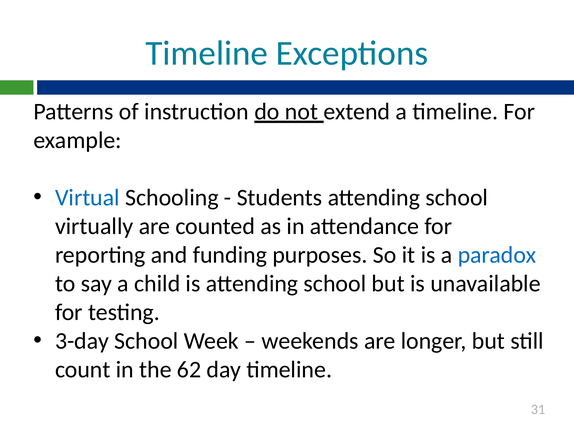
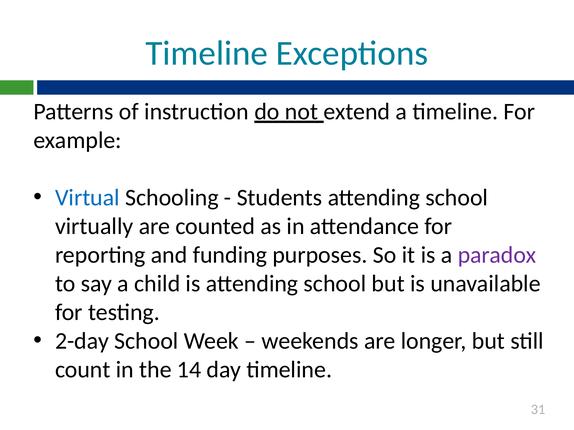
paradox colour: blue -> purple
3-day: 3-day -> 2-day
62: 62 -> 14
